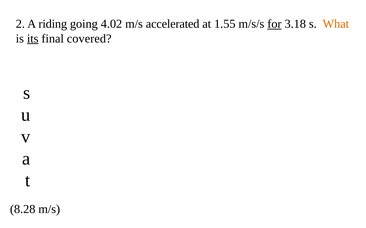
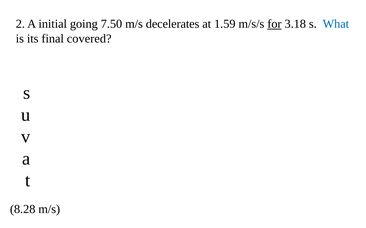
riding: riding -> initial
4.02: 4.02 -> 7.50
accelerated: accelerated -> decelerates
1.55: 1.55 -> 1.59
What colour: orange -> blue
its underline: present -> none
